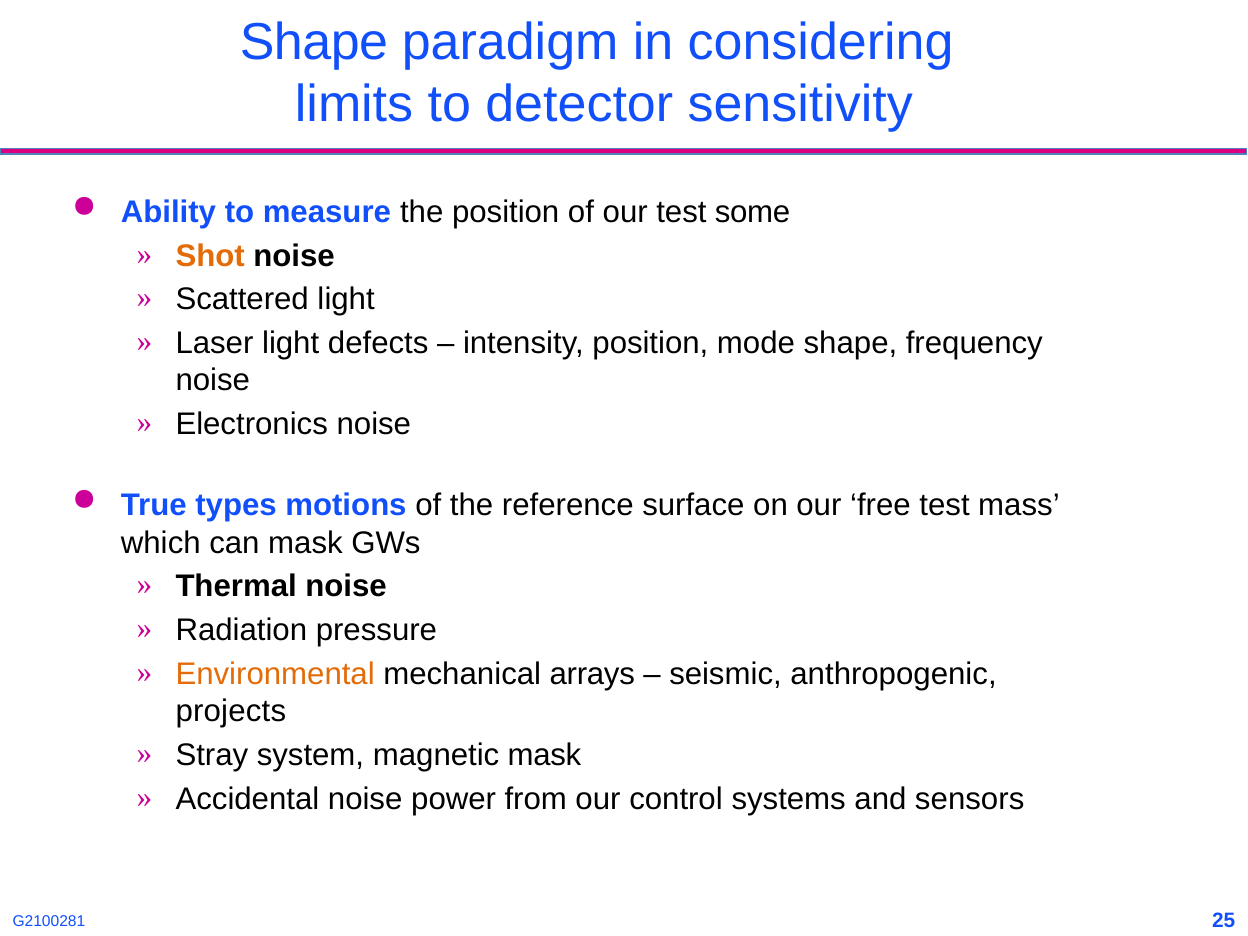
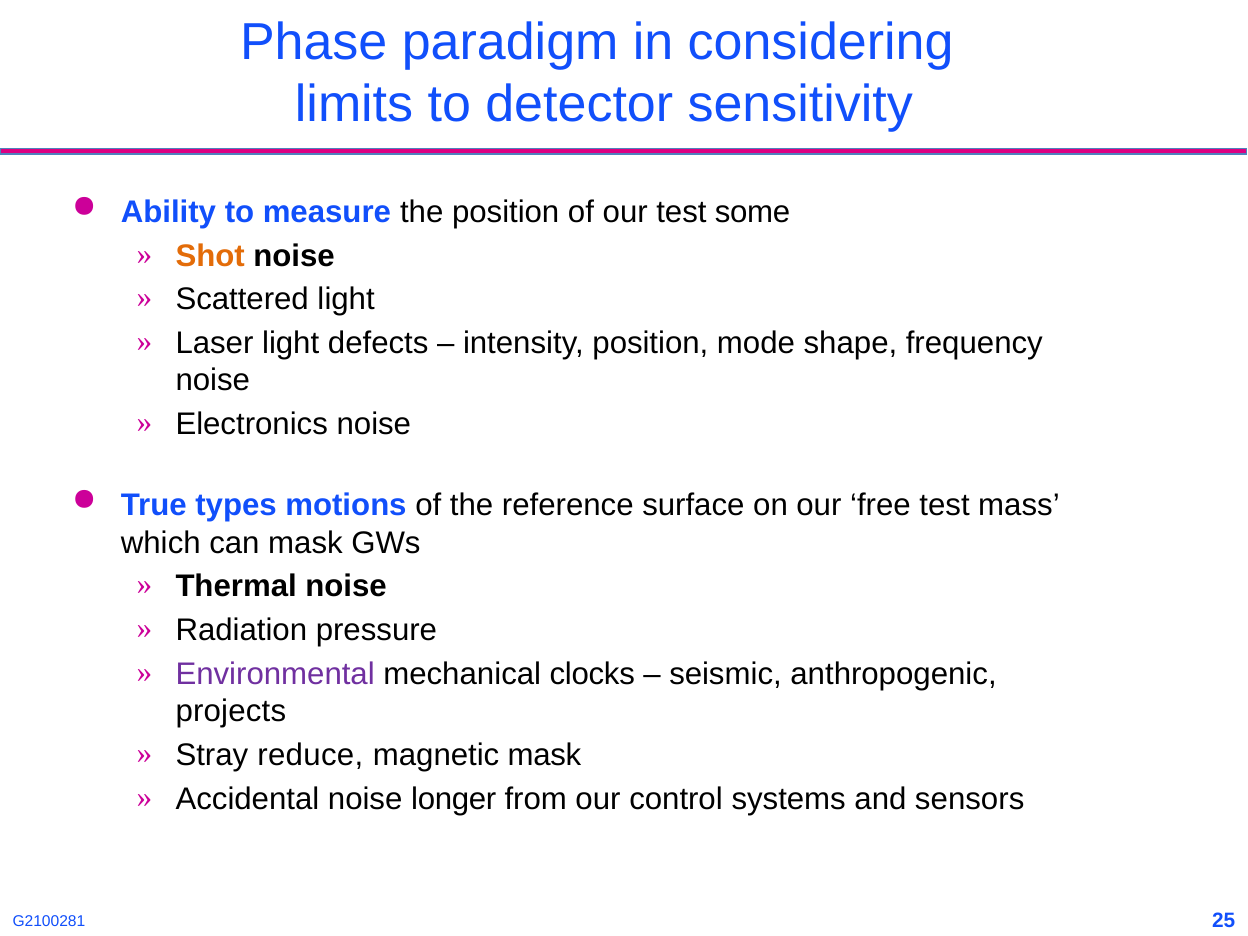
Shape at (314, 42): Shape -> Phase
Environmental colour: orange -> purple
arrays: arrays -> clocks
system: system -> reduce
power: power -> longer
